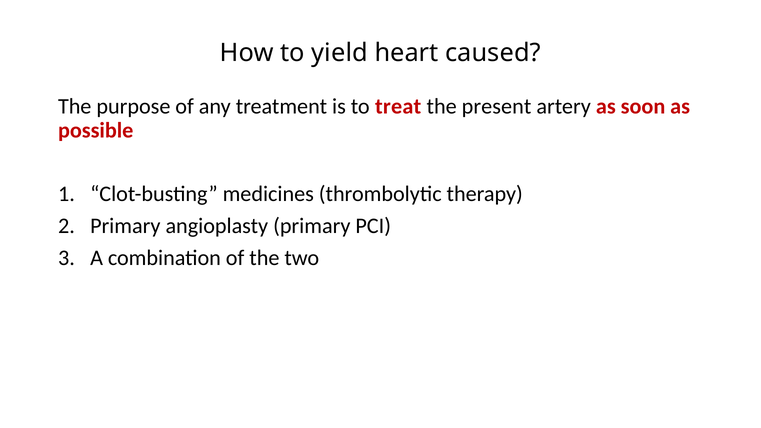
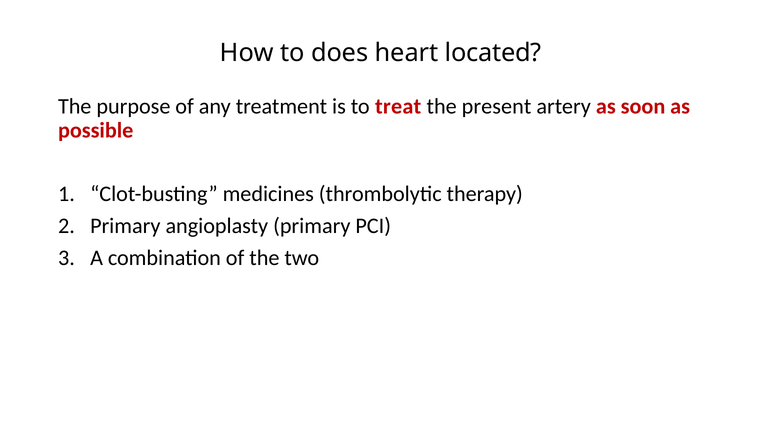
yield: yield -> does
caused: caused -> located
